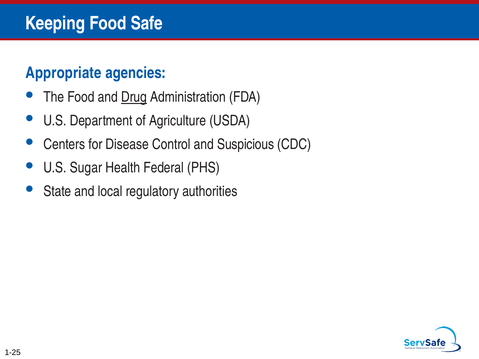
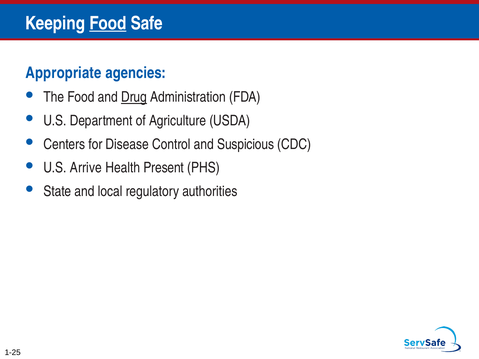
Food at (108, 23) underline: none -> present
Sugar: Sugar -> Arrive
Federal: Federal -> Present
